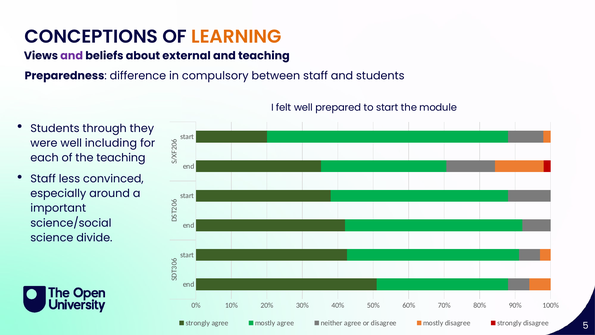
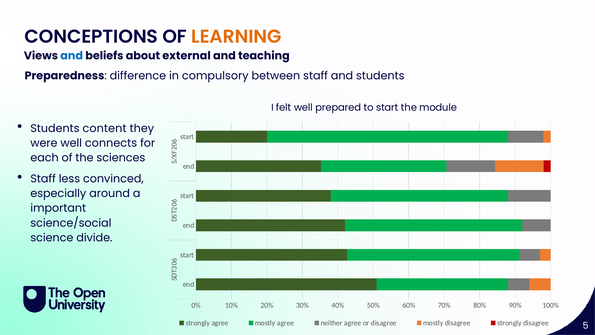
and at (72, 56) colour: purple -> blue
through: through -> content
including: including -> connects
the teaching: teaching -> sciences
